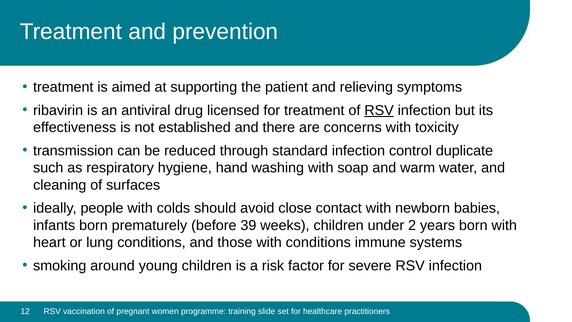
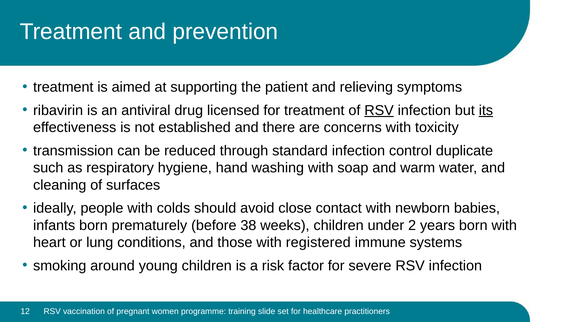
its underline: none -> present
39: 39 -> 38
with conditions: conditions -> registered
